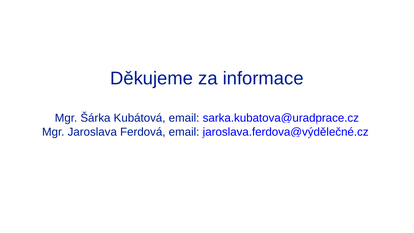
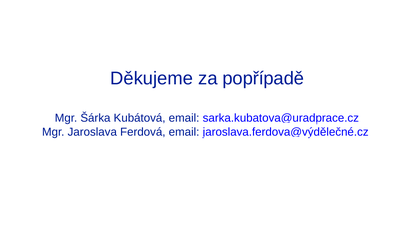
informace: informace -> popřípadě
